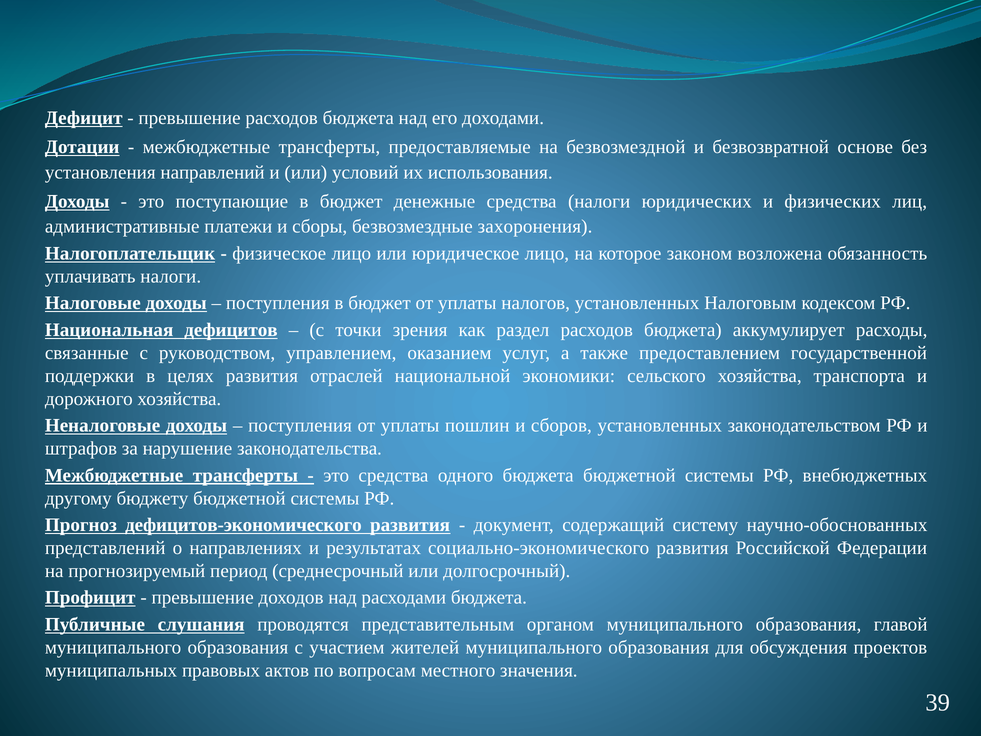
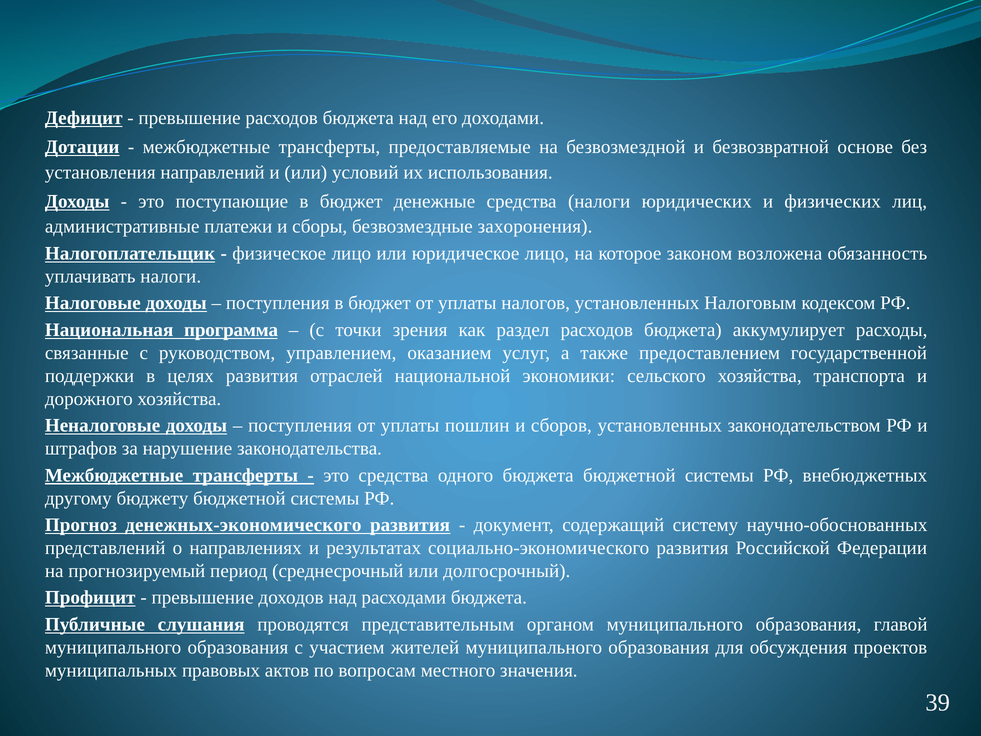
дефицитов: дефицитов -> программа
дефицитов-экономического: дефицитов-экономического -> денежных-экономического
